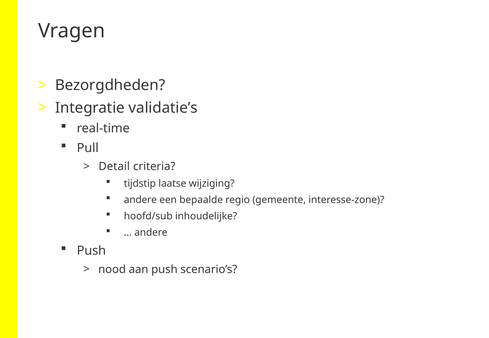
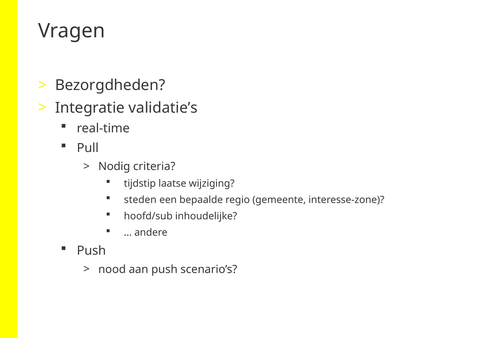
Detail: Detail -> Nodig
andere at (140, 200): andere -> steden
